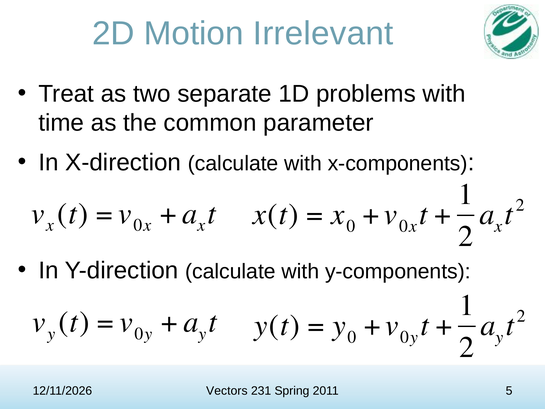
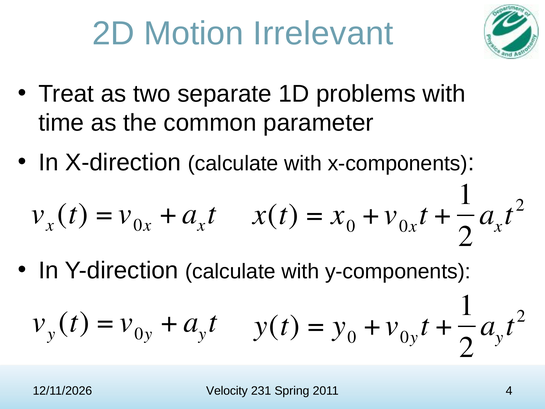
Vectors: Vectors -> Velocity
5: 5 -> 4
